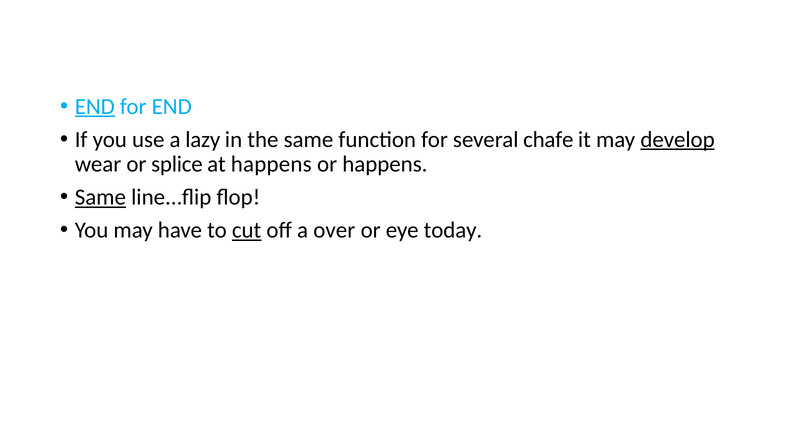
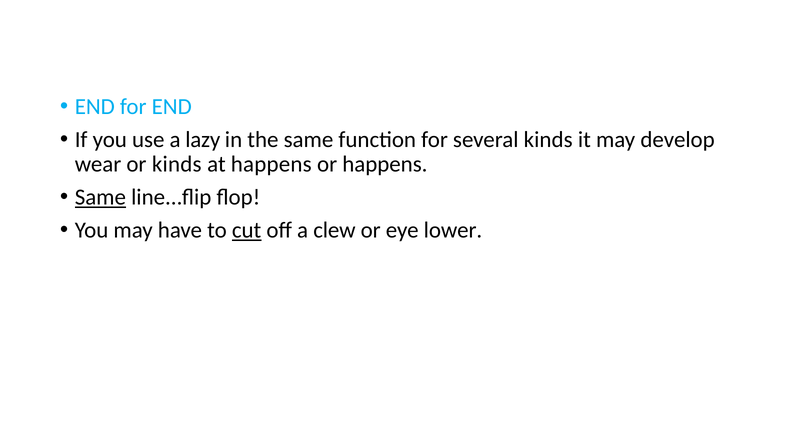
END at (95, 106) underline: present -> none
several chafe: chafe -> kinds
develop underline: present -> none
or splice: splice -> kinds
over: over -> clew
today: today -> lower
